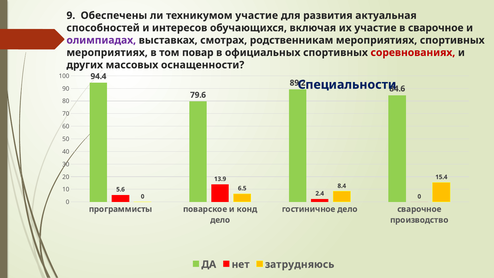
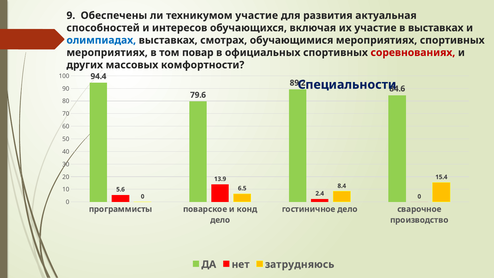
в сварочное: сварочное -> выставках
олимпиадах colour: purple -> blue
родственникам: родственникам -> обучающимися
оснащенности: оснащенности -> комфортности
